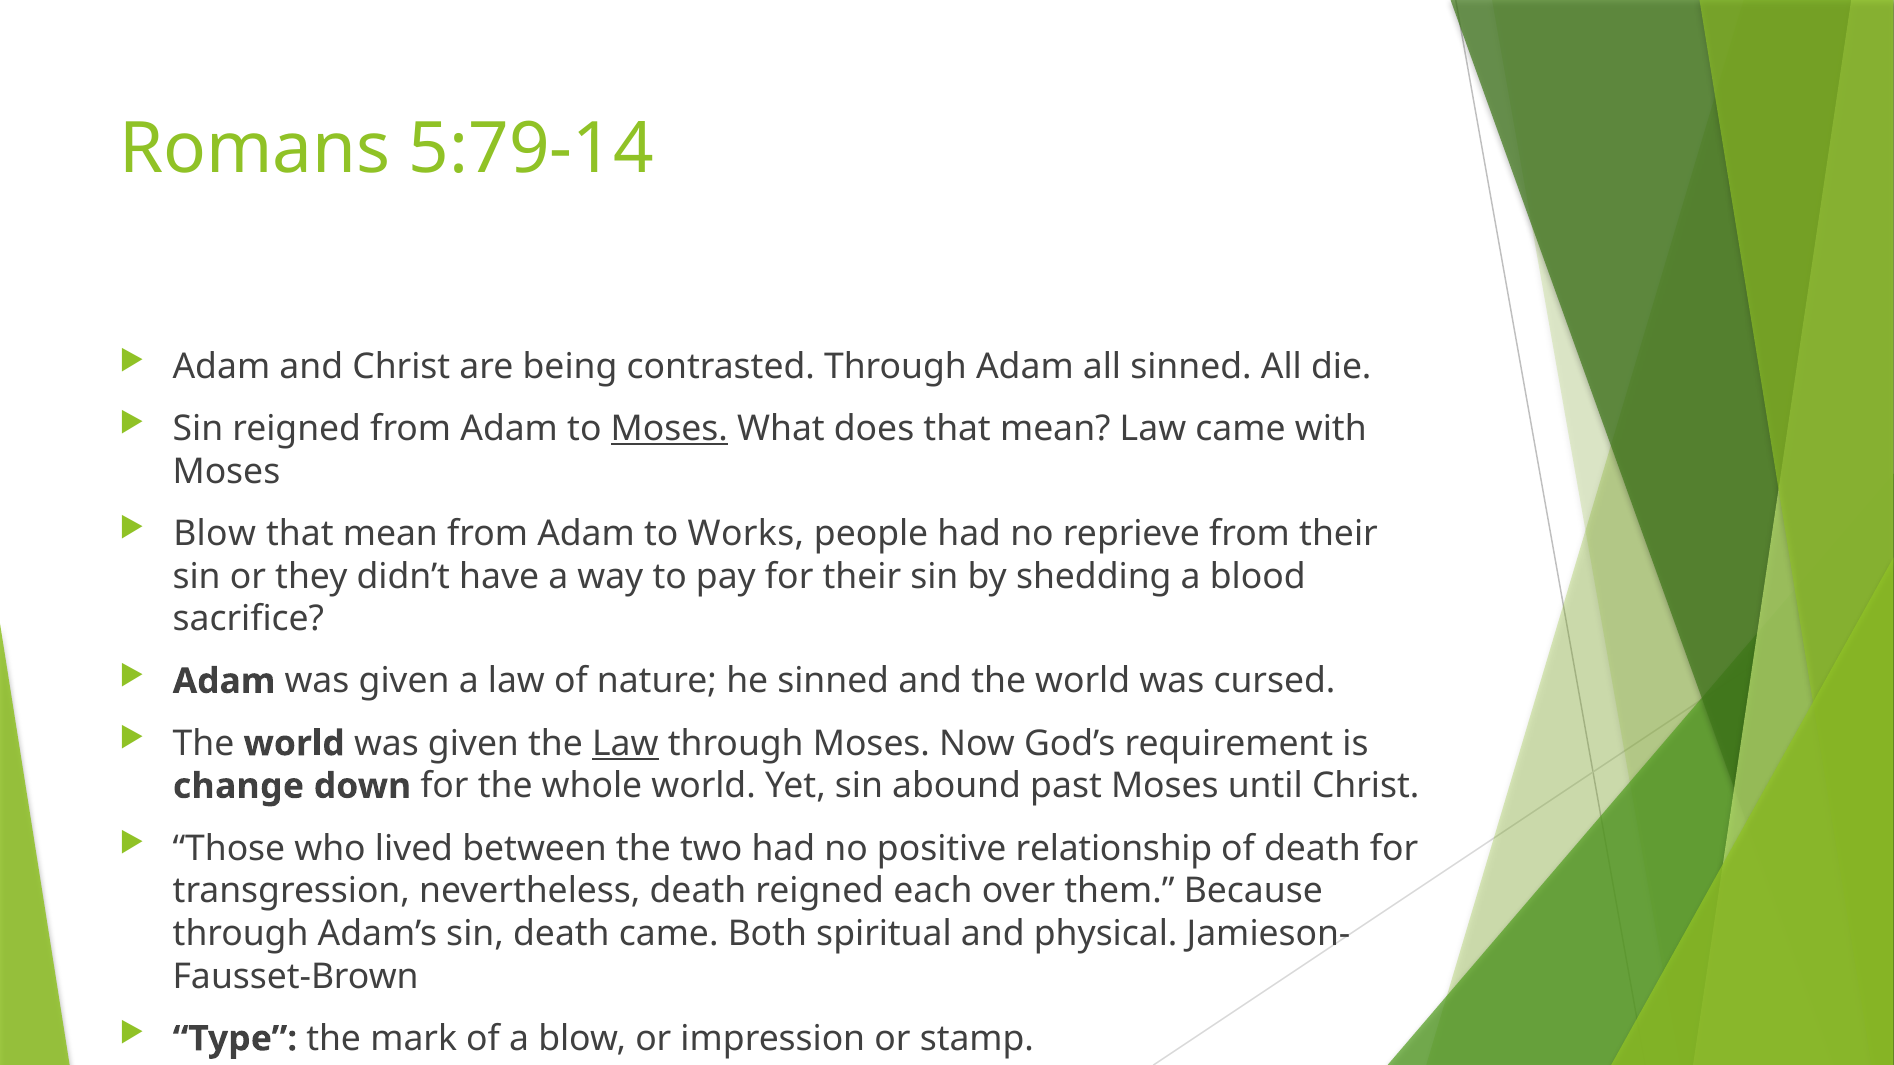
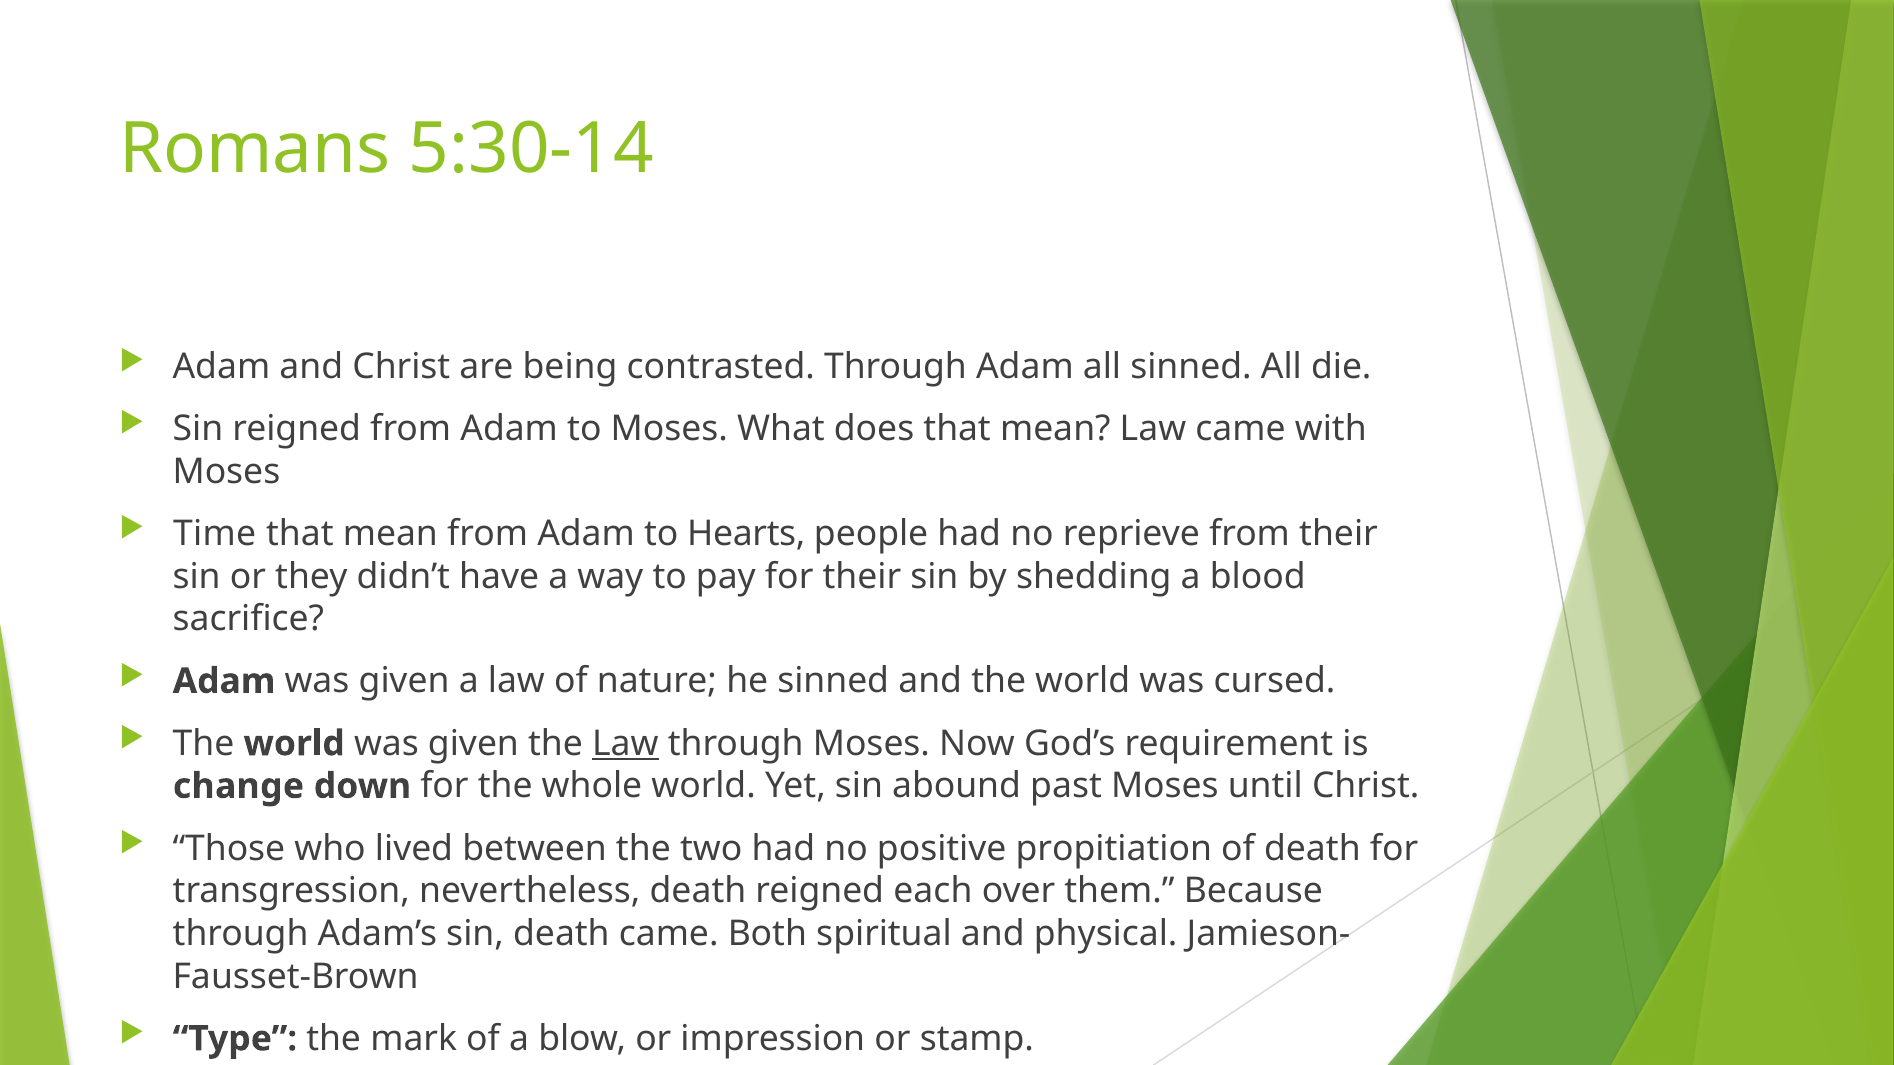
5:79-14: 5:79-14 -> 5:30-14
Moses at (669, 429) underline: present -> none
Blow at (215, 534): Blow -> Time
Works: Works -> Hearts
relationship: relationship -> propitiation
